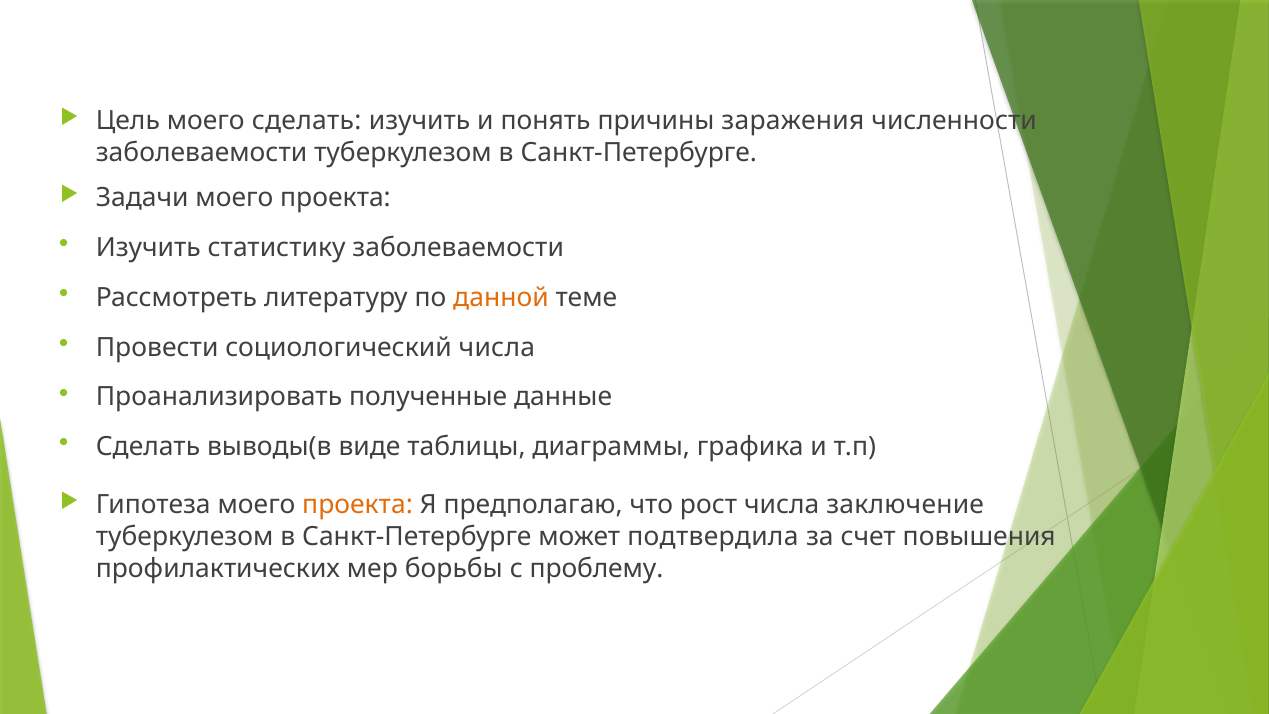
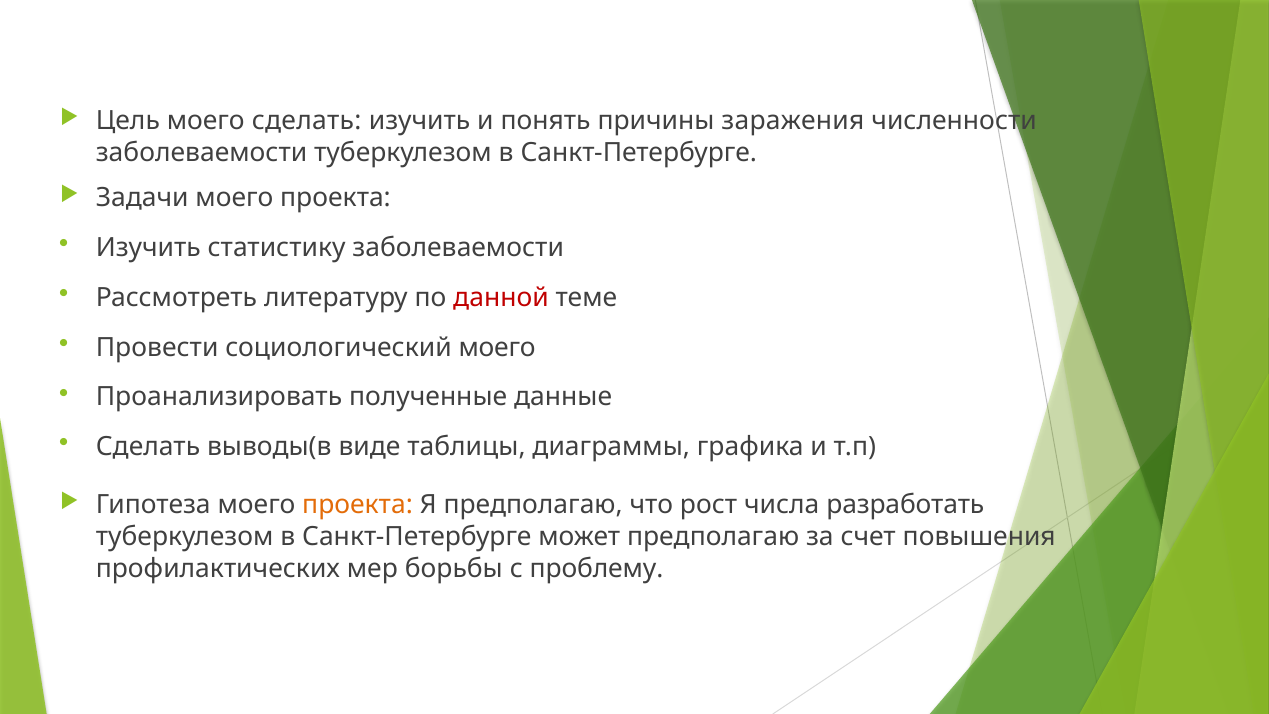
данной colour: orange -> red
социологический числа: числа -> моего
заключение: заключение -> разработать
может подтвердила: подтвердила -> предполагаю
